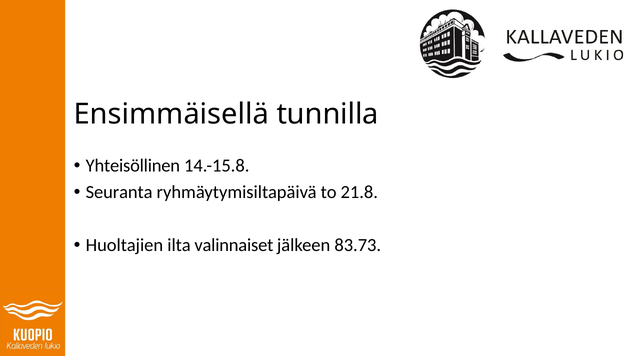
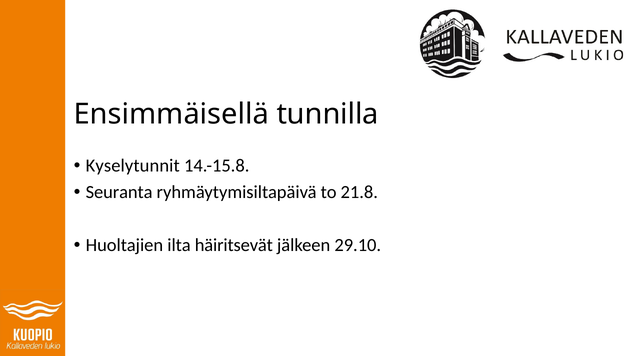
Yhteisöllinen: Yhteisöllinen -> Kyselytunnit
valinnaiset: valinnaiset -> häiritsevät
83.73: 83.73 -> 29.10
